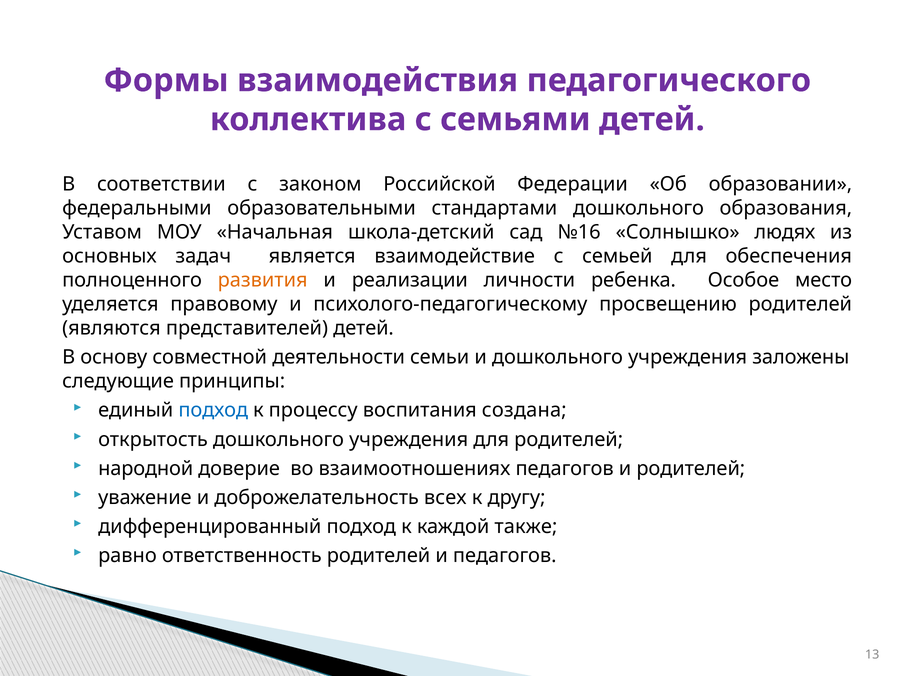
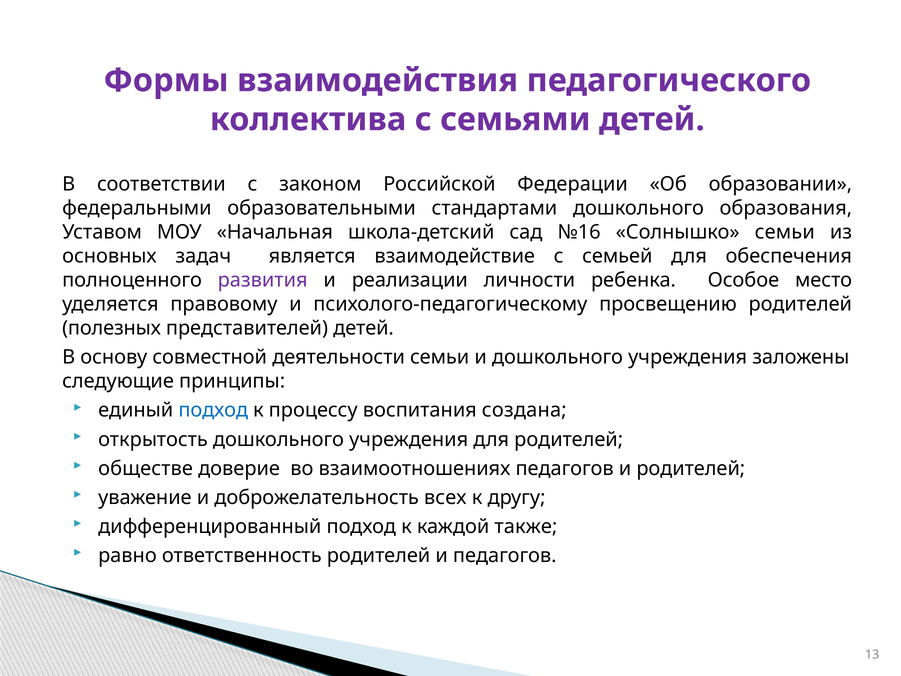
Солнышко людях: людях -> семьи
развития colour: orange -> purple
являются: являются -> полезных
народной: народной -> обществе
